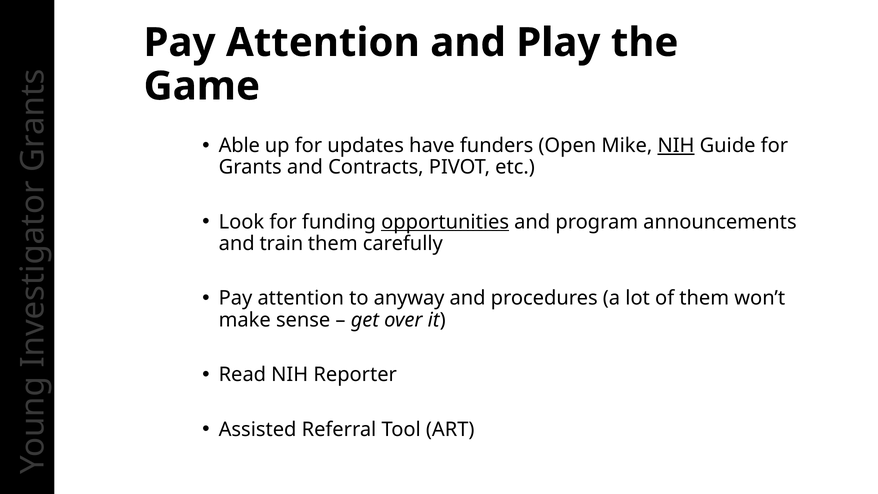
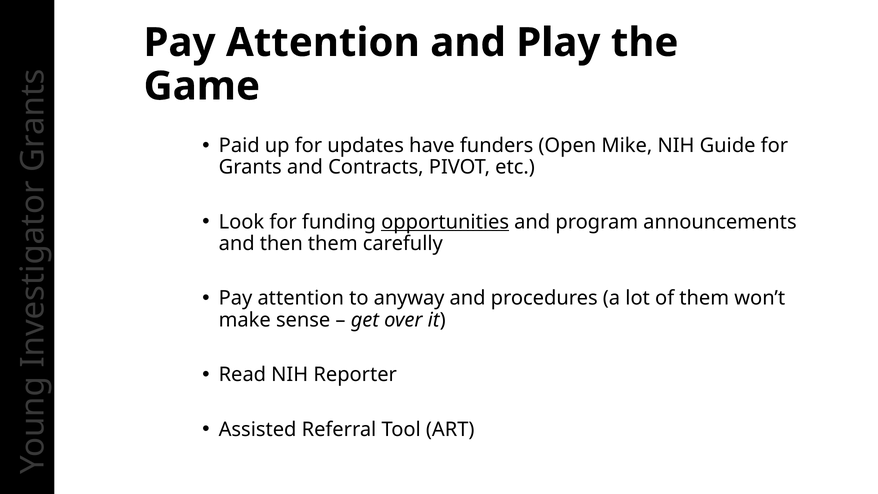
Able: Able -> Paid
NIH at (676, 145) underline: present -> none
train: train -> then
